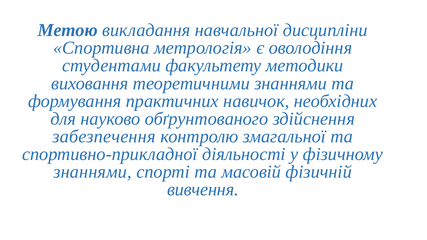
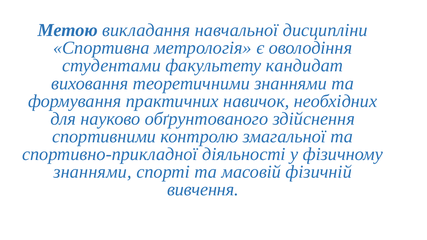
методики: методики -> кандидат
забезпечення: забезпечення -> спортивними
